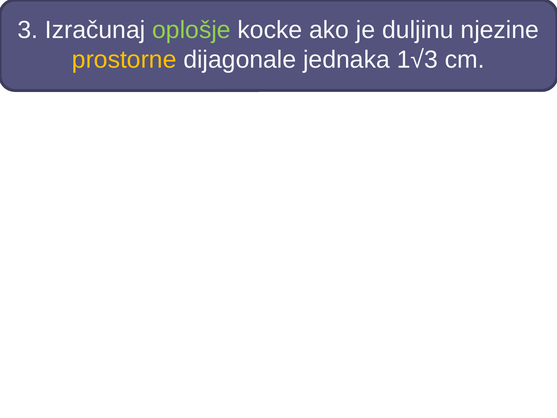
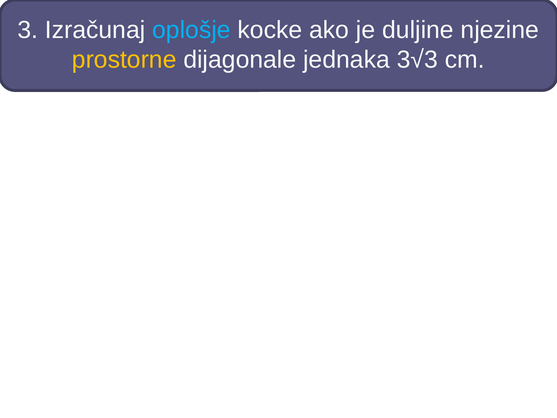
oplošje colour: light green -> light blue
duljinu: duljinu -> duljine
1√3: 1√3 -> 3√3
